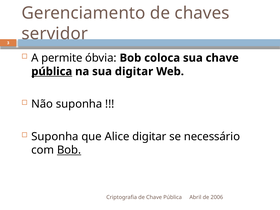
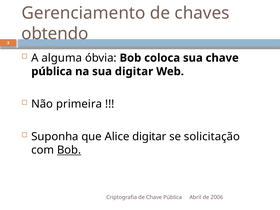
servidor: servidor -> obtendo
permite: permite -> alguma
pública at (52, 71) underline: present -> none
Não suponha: suponha -> primeira
necessário: necessário -> solicitação
